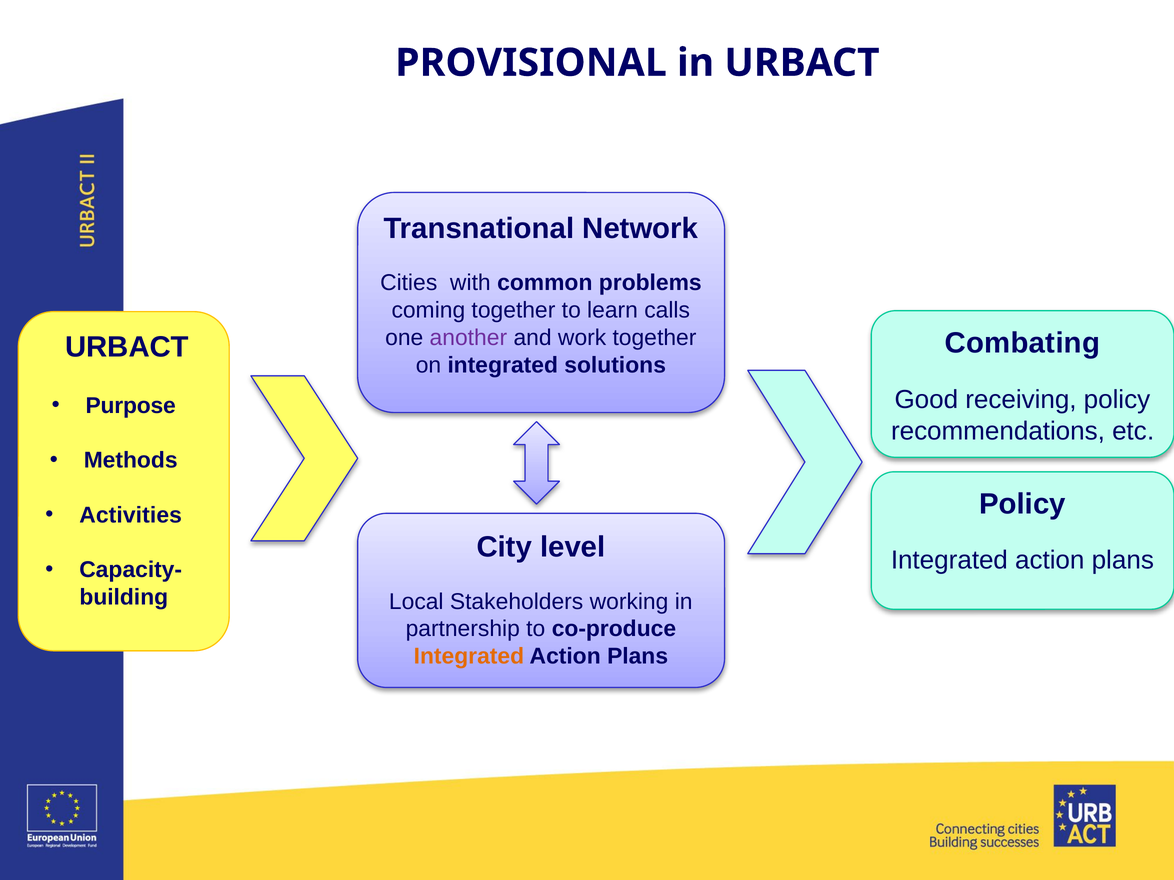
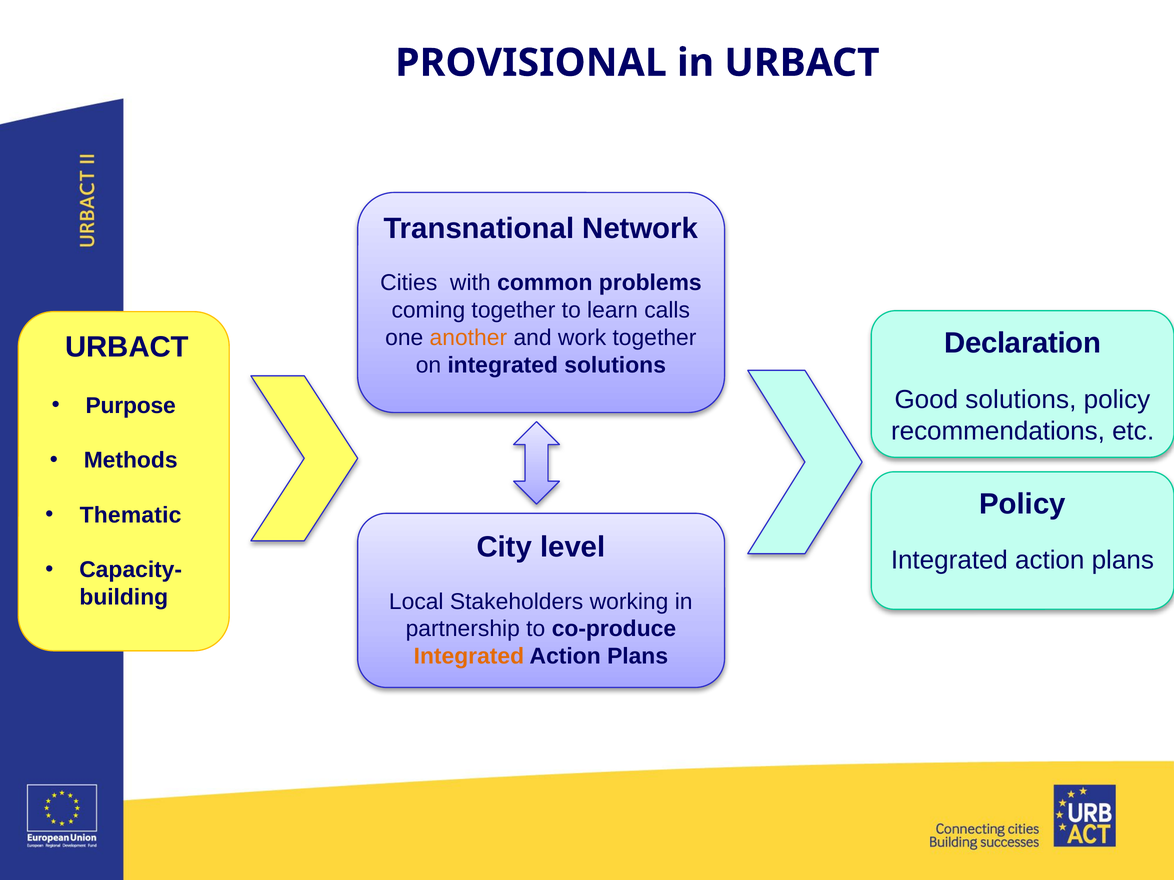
another colour: purple -> orange
Combating: Combating -> Declaration
Good receiving: receiving -> solutions
Activities: Activities -> Thematic
